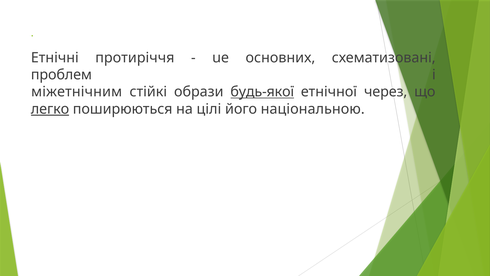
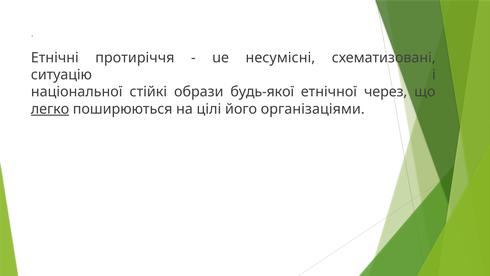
основних: основних -> несумісні
проблем: проблем -> ситуацію
міжетнічним: міжетнічним -> національної
будь-якої underline: present -> none
національною: національною -> організаціями
